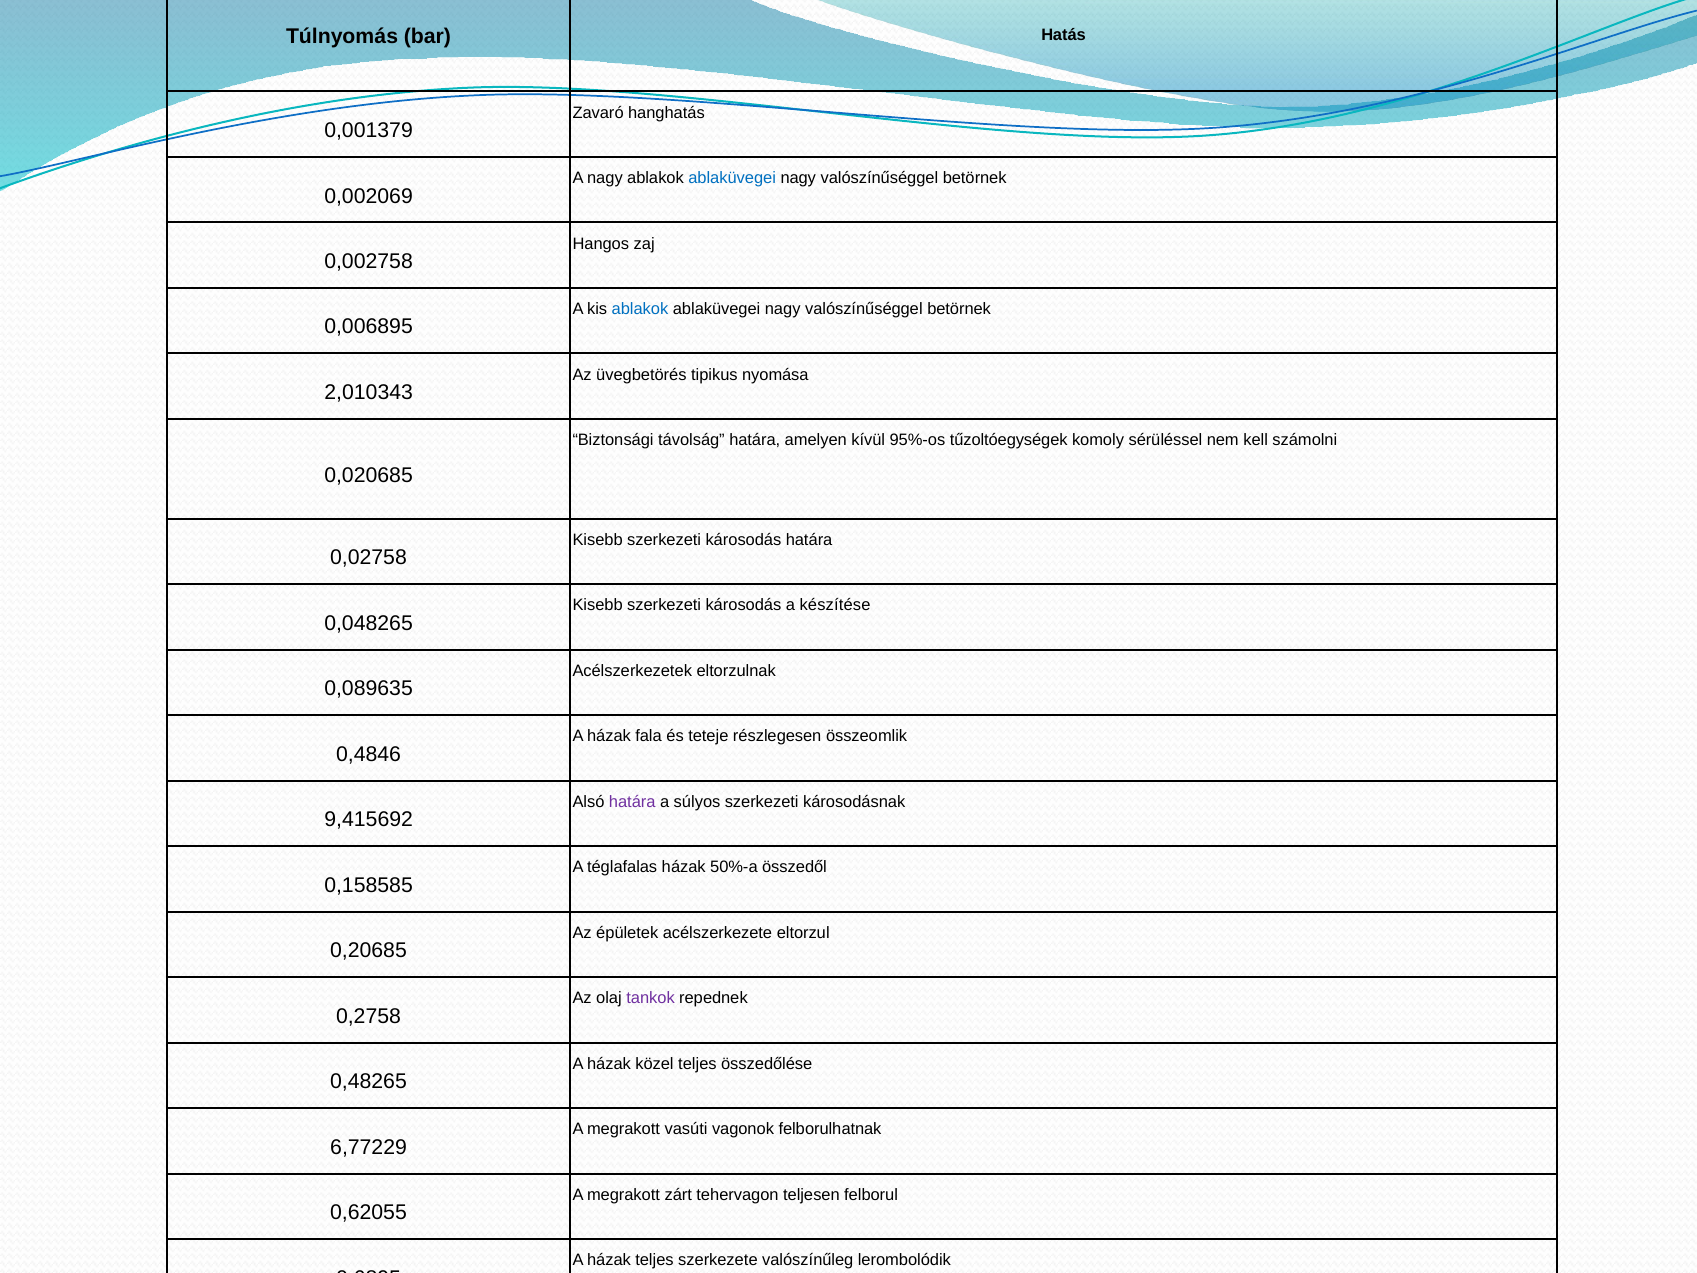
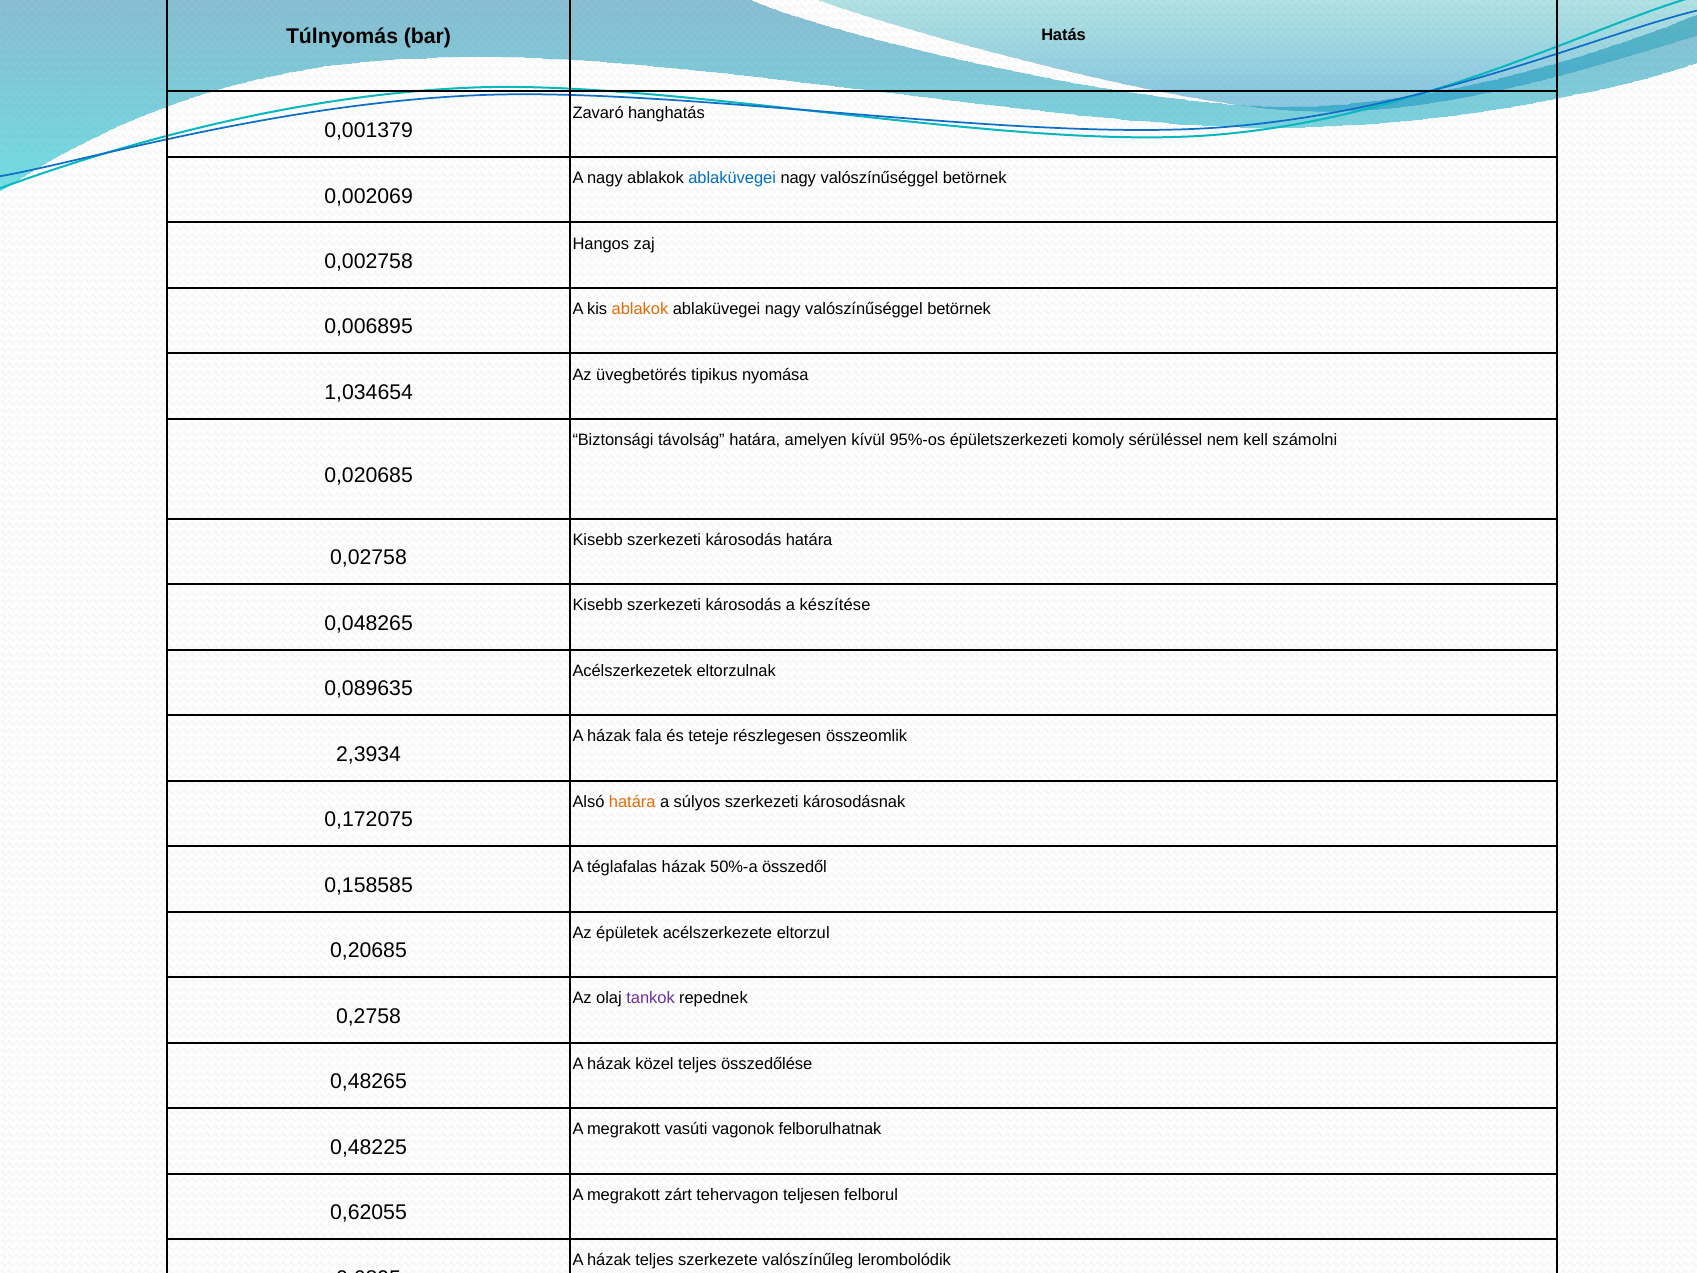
ablakok at (640, 309) colour: blue -> orange
2,010343: 2,010343 -> 1,034654
tűzoltóegységek: tűzoltóegységek -> épületszerkezeti
0,4846: 0,4846 -> 2,3934
határa at (632, 802) colour: purple -> orange
9,415692: 9,415692 -> 0,172075
6,77229: 6,77229 -> 0,48225
